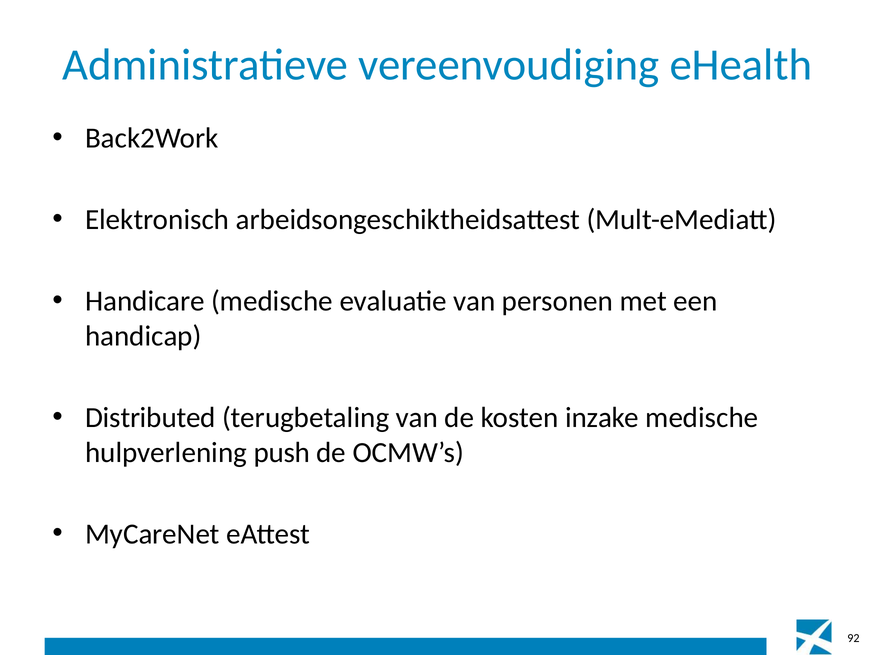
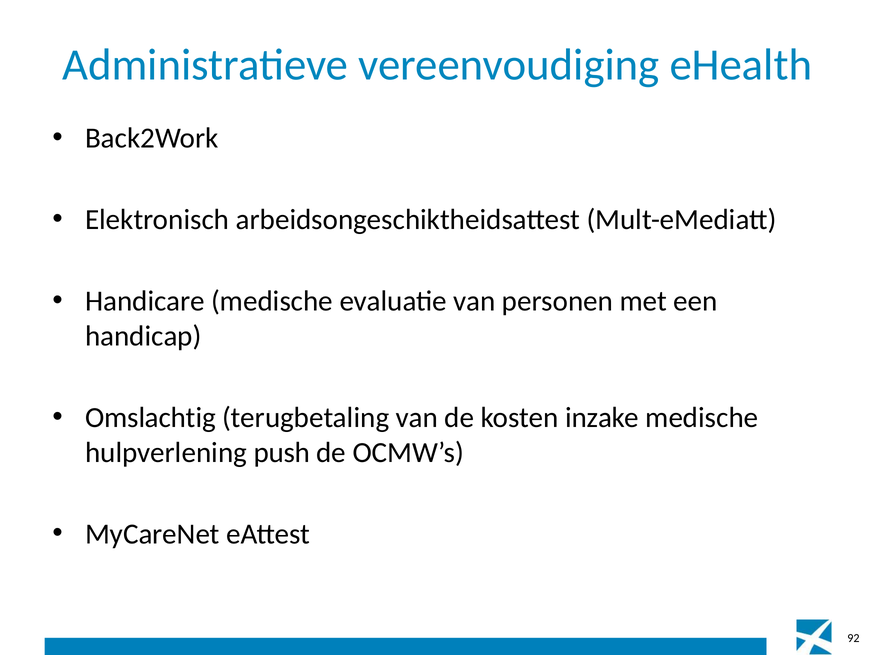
Distributed: Distributed -> Omslachtig
